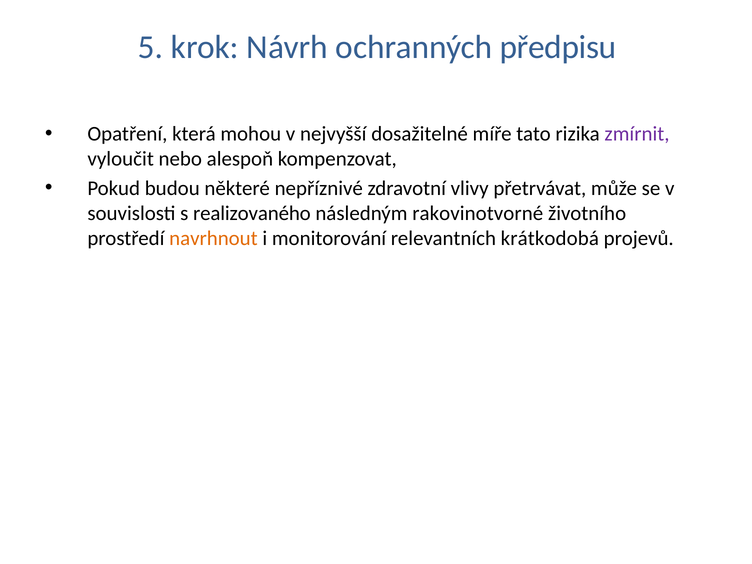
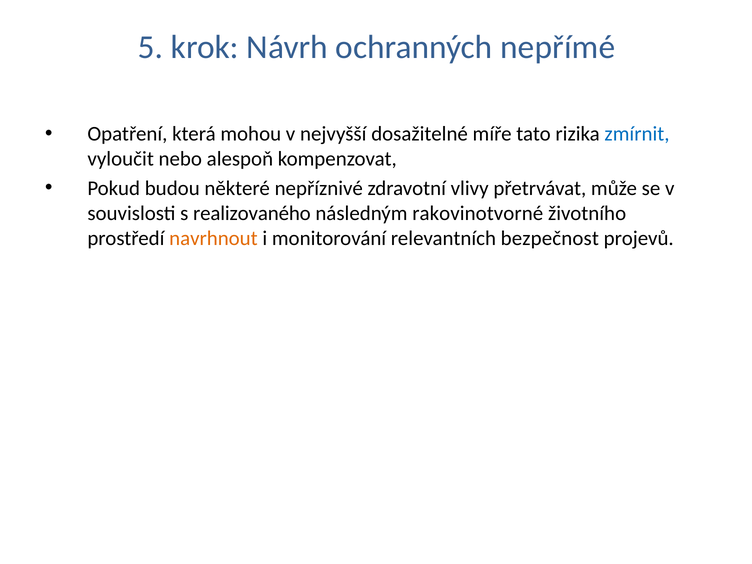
předpisu: předpisu -> nepřímé
zmírnit colour: purple -> blue
krátkodobá: krátkodobá -> bezpečnost
